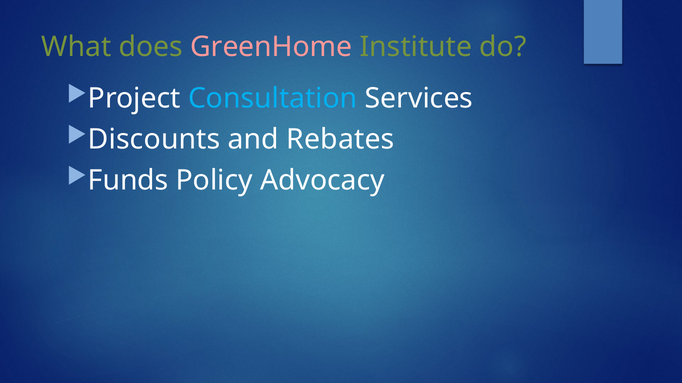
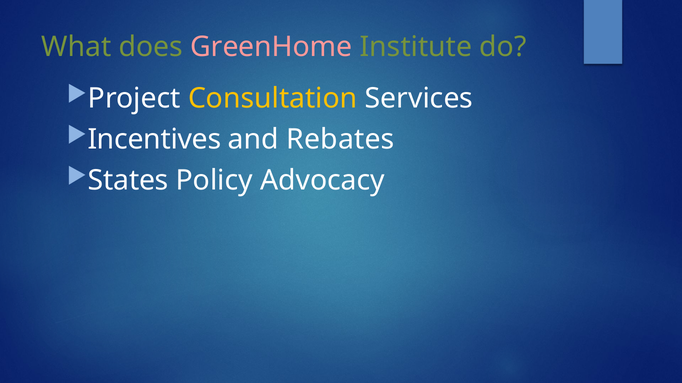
Consultation colour: light blue -> yellow
Discounts: Discounts -> Incentives
Funds: Funds -> States
